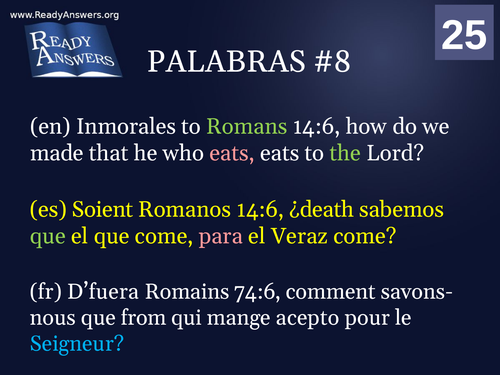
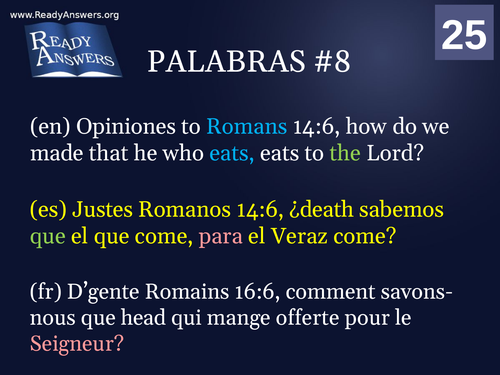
Inmorales: Inmorales -> Opiniones
Romans colour: light green -> light blue
eats at (232, 153) colour: pink -> light blue
Soient: Soient -> Justes
D’fuera: D’fuera -> D’gente
74:6: 74:6 -> 16:6
from: from -> head
acepto: acepto -> offerte
Seigneur colour: light blue -> pink
